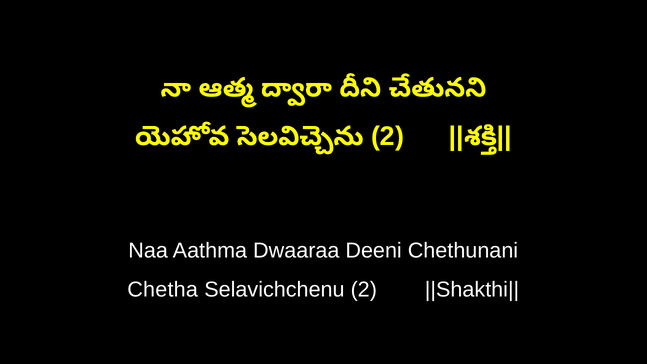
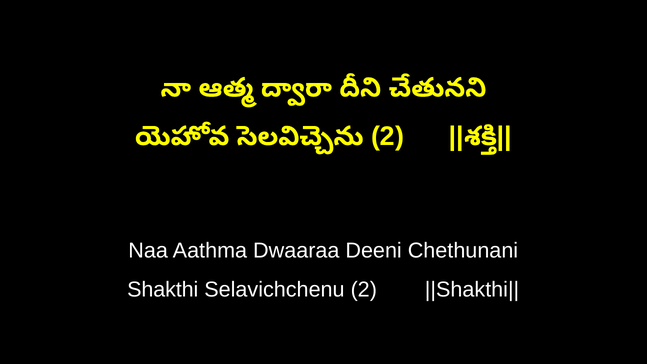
Chetha: Chetha -> Shakthi
